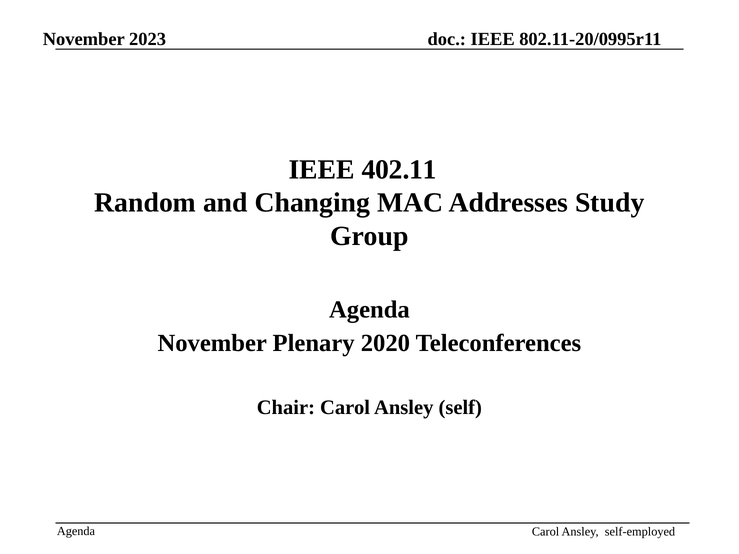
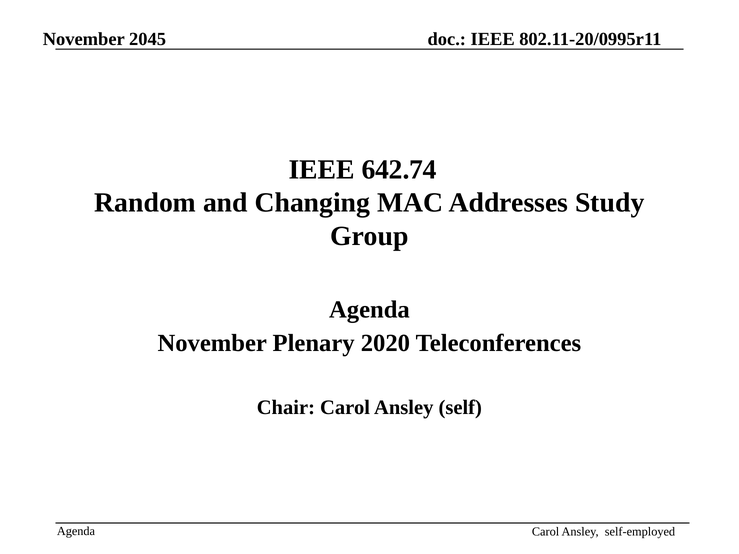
2023: 2023 -> 2045
402.11: 402.11 -> 642.74
